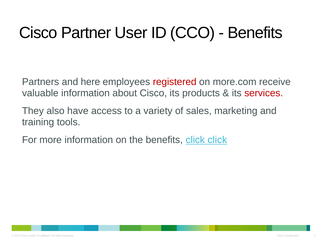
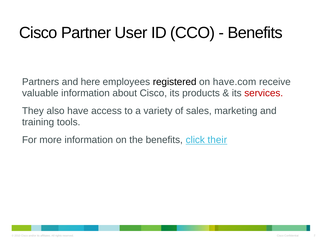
registered colour: red -> black
more.com: more.com -> have.com
click click: click -> their
